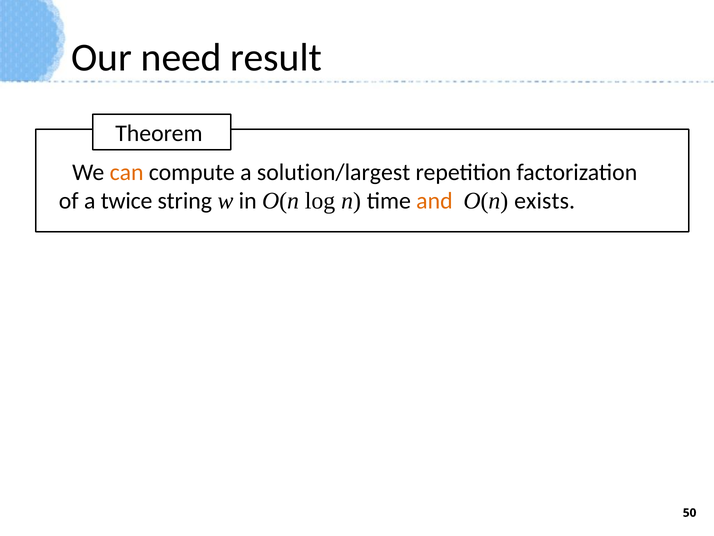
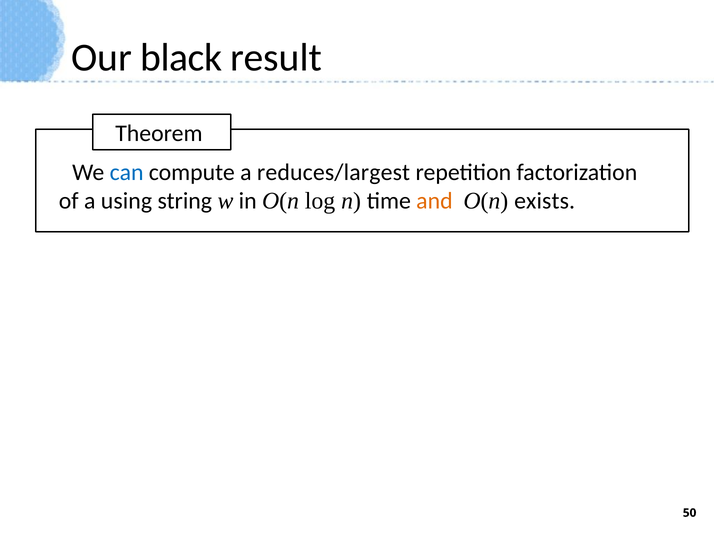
need: need -> black
can colour: orange -> blue
solution/largest: solution/largest -> reduces/largest
twice: twice -> using
